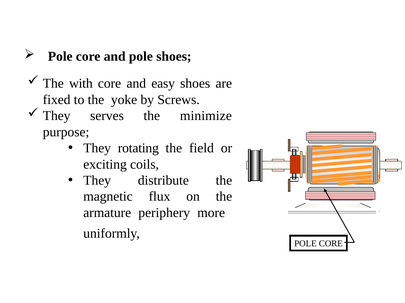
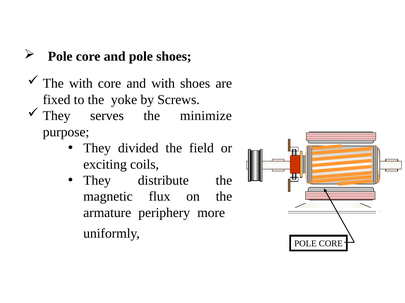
and easy: easy -> with
rotating: rotating -> divided
